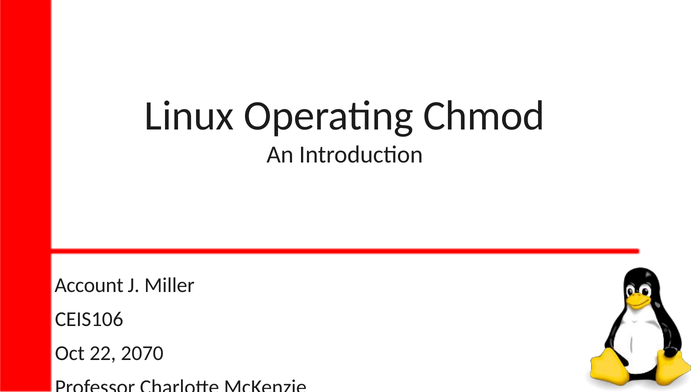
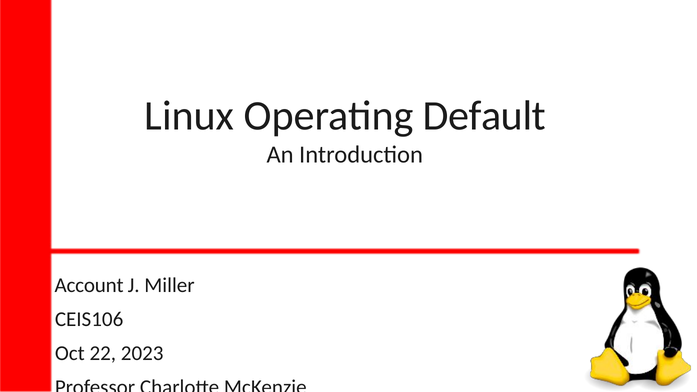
Chmod: Chmod -> Default
2070: 2070 -> 2023
